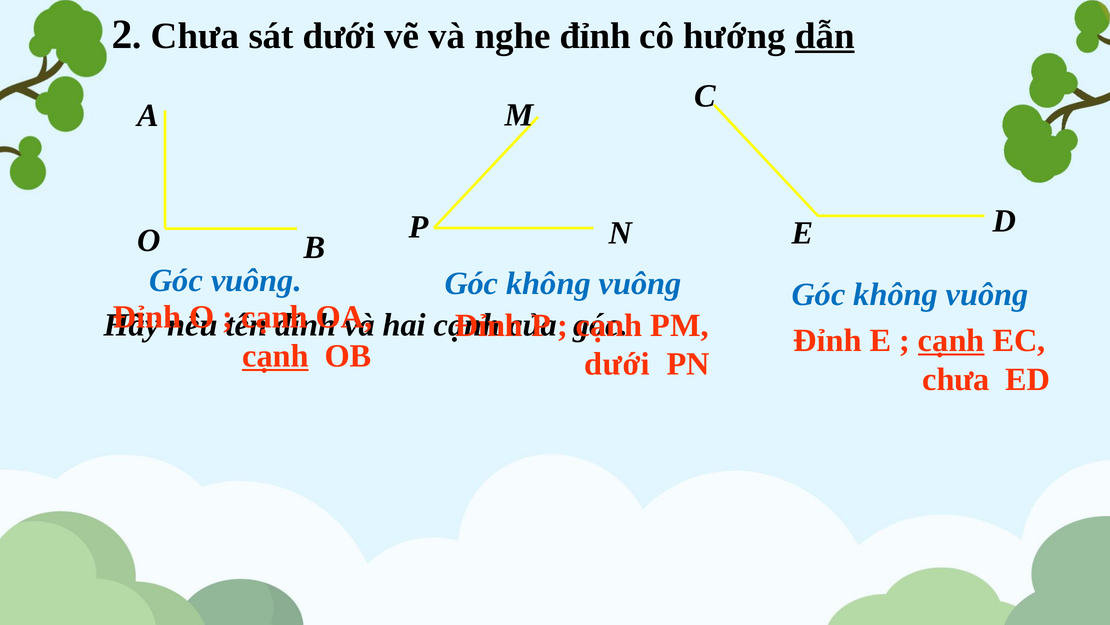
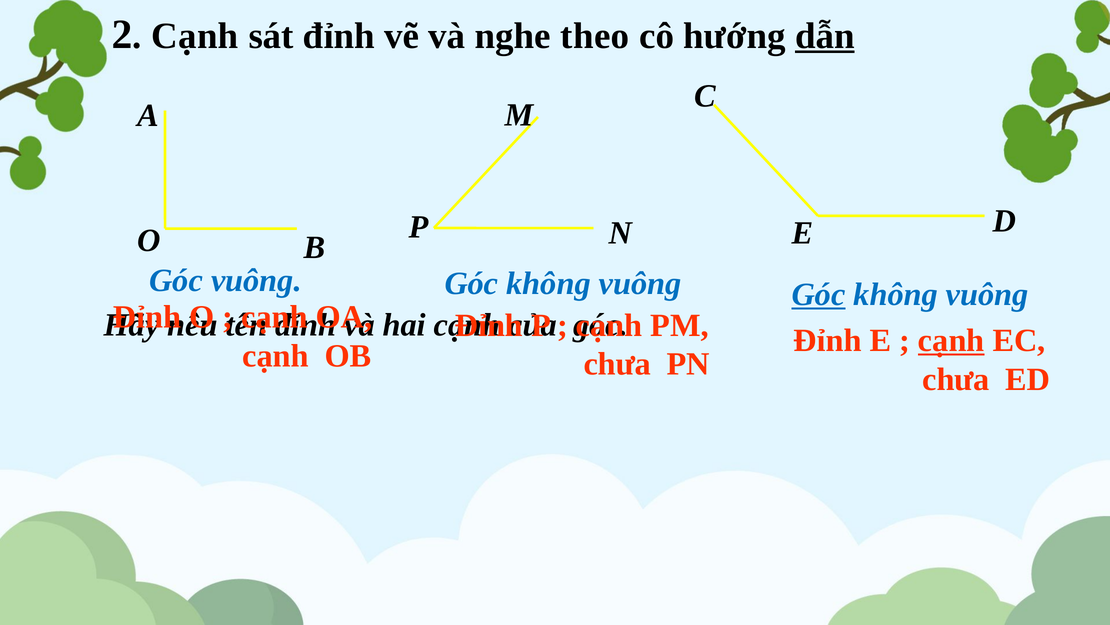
Chưa at (195, 36): Chưa -> Cạnh
sát dưới: dưới -> đỉnh
nghe đỉnh: đỉnh -> theo
Góc at (818, 294) underline: none -> present
cạnh at (275, 356) underline: present -> none
dưới at (617, 364): dưới -> chưa
